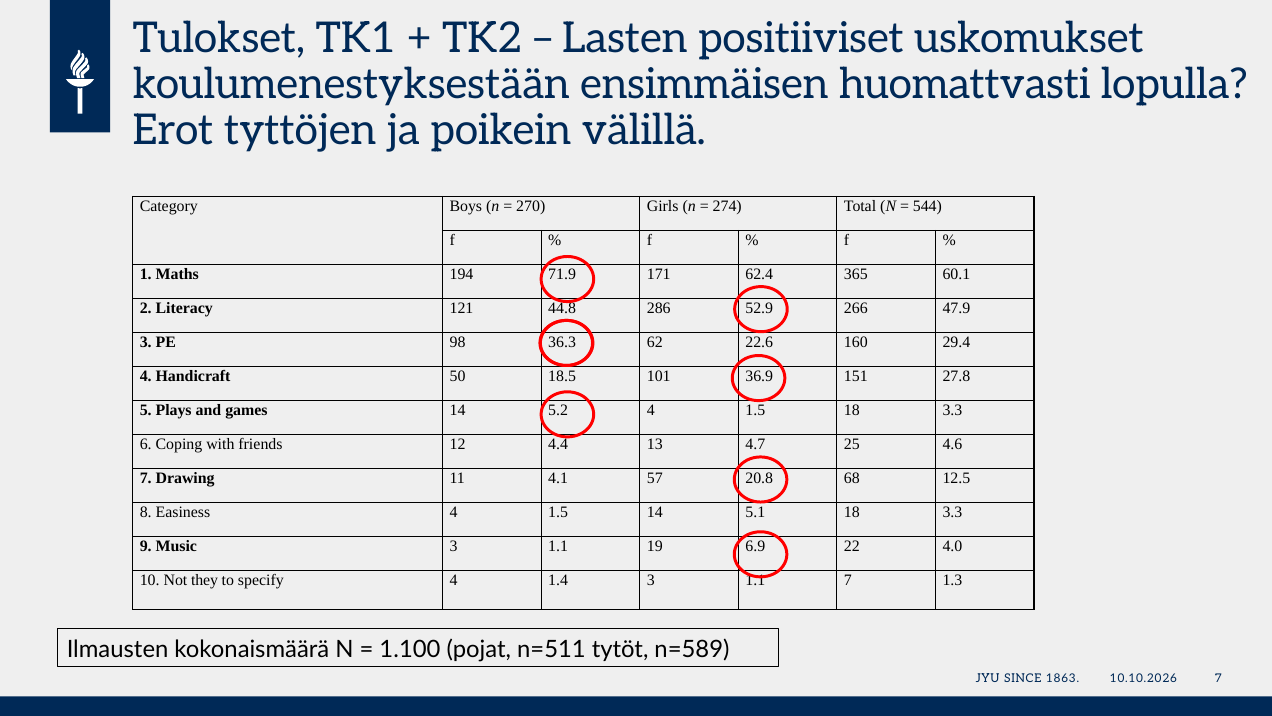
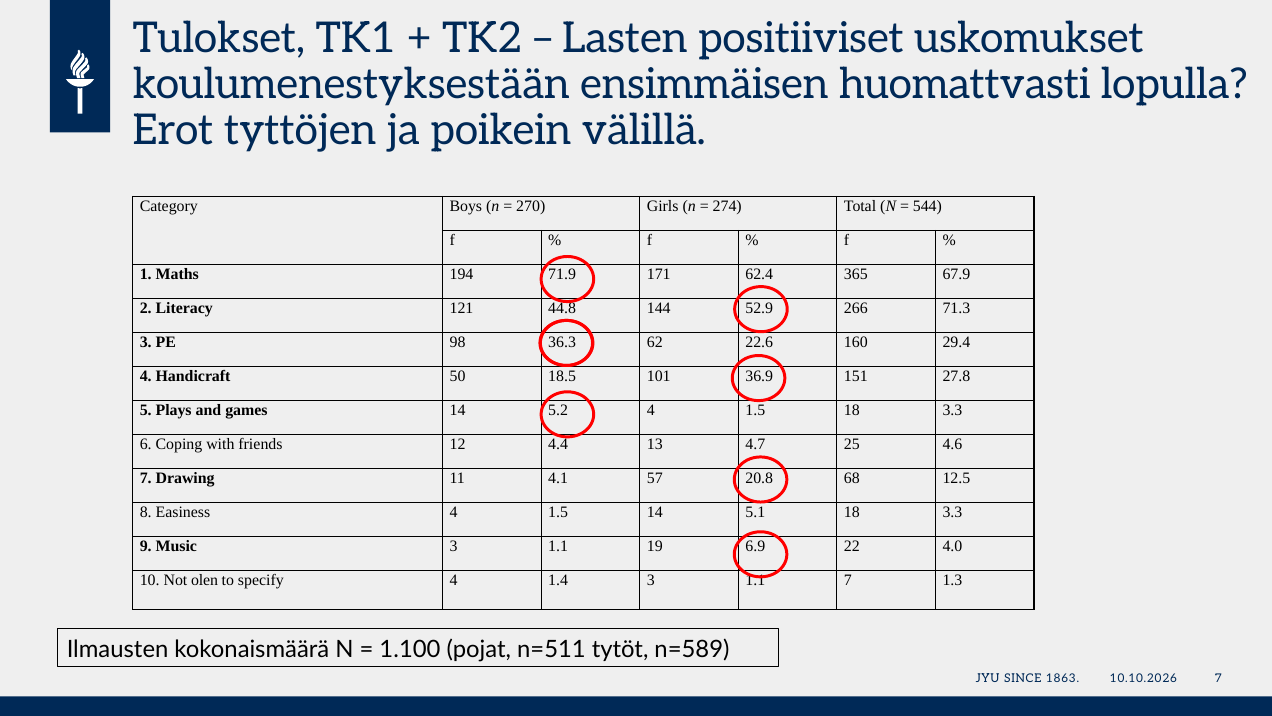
60.1: 60.1 -> 67.9
286: 286 -> 144
47.9: 47.9 -> 71.3
they: they -> olen
